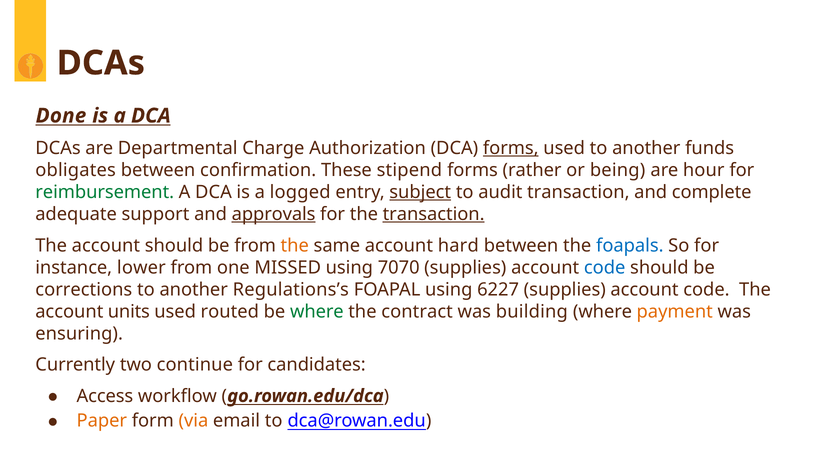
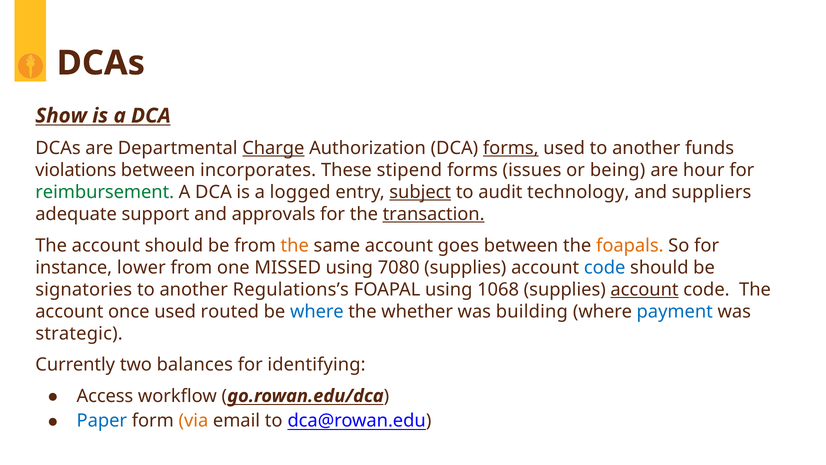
Done: Done -> Show
Charge underline: none -> present
obligates: obligates -> violations
confirmation: confirmation -> incorporates
rather: rather -> issues
audit transaction: transaction -> technology
complete: complete -> suppliers
approvals underline: present -> none
hard: hard -> goes
foapals colour: blue -> orange
7070: 7070 -> 7080
corrections: corrections -> signatories
6227: 6227 -> 1068
account at (645, 289) underline: none -> present
units: units -> once
where at (317, 311) colour: green -> blue
contract: contract -> whether
payment colour: orange -> blue
ensuring: ensuring -> strategic
continue: continue -> balances
candidates: candidates -> identifying
Paper colour: orange -> blue
